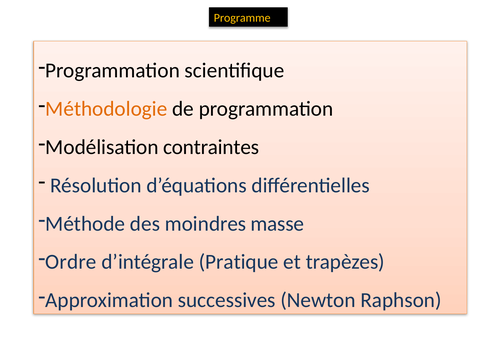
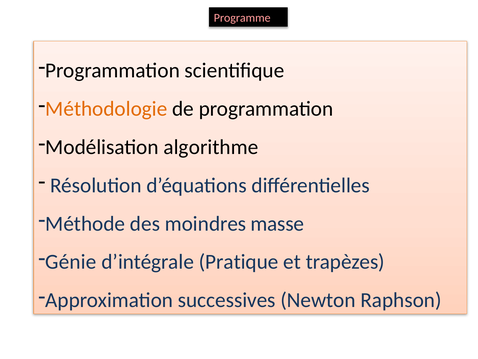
Programme colour: yellow -> pink
contraintes: contraintes -> algorithme
Ordre: Ordre -> Génie
